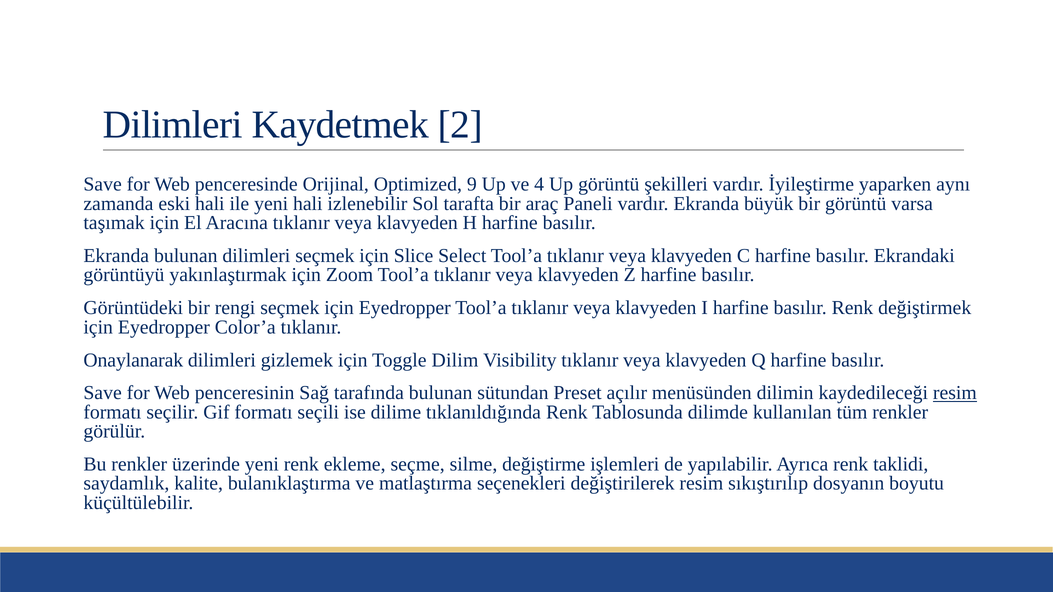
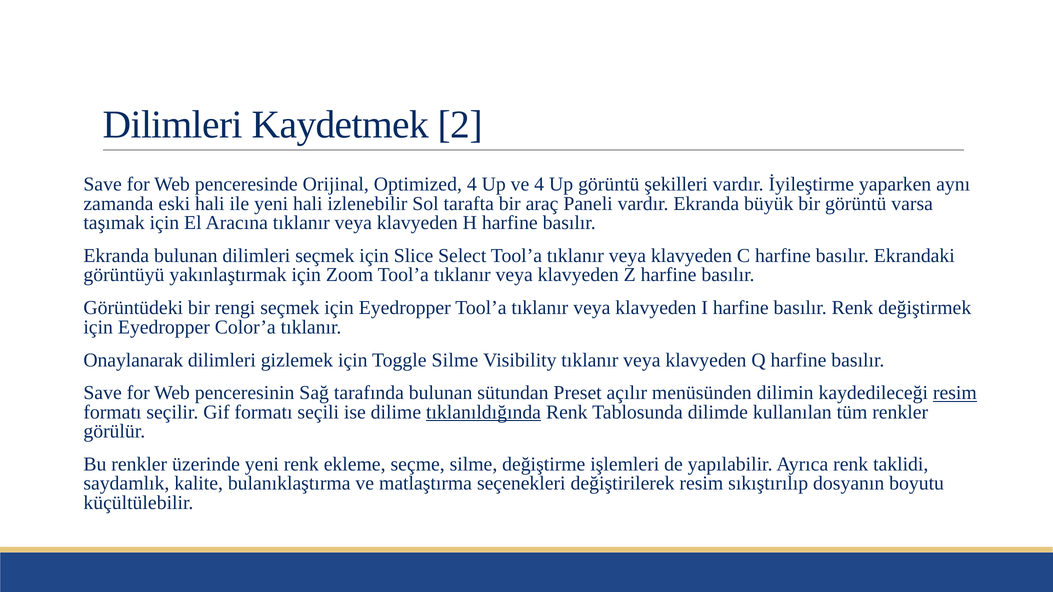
Optimized 9: 9 -> 4
Toggle Dilim: Dilim -> Silme
tıklanıldığında underline: none -> present
